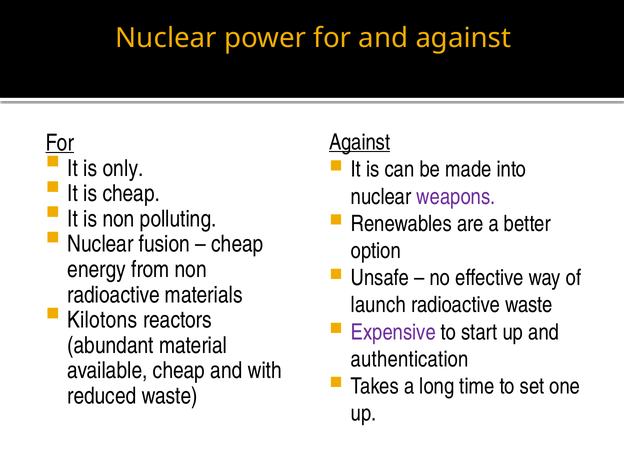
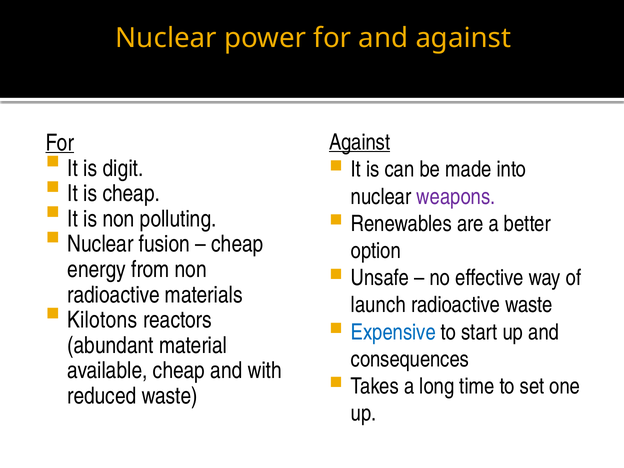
only: only -> digit
Expensive colour: purple -> blue
authentication: authentication -> consequences
